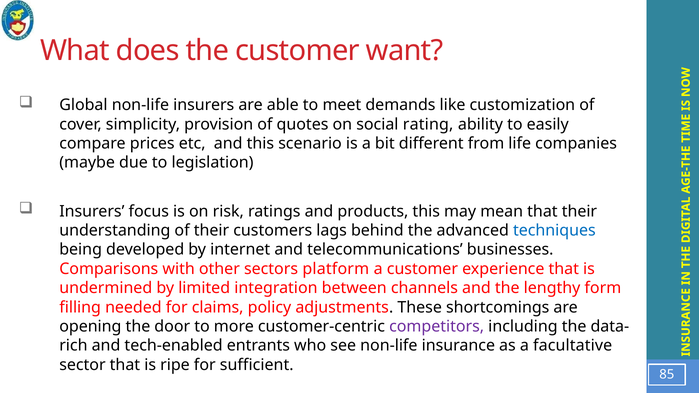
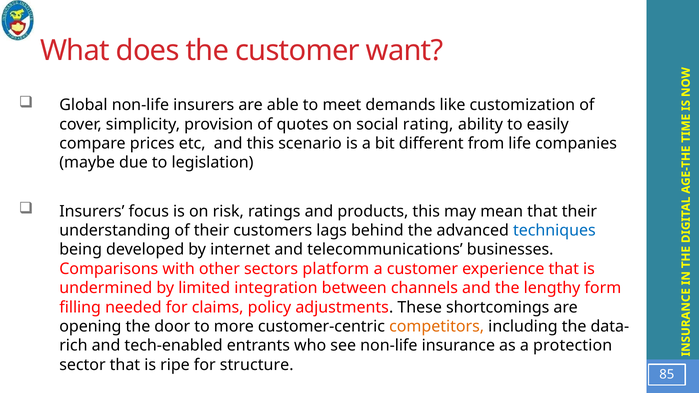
competitors colour: purple -> orange
facultative: facultative -> protection
sufficient: sufficient -> structure
